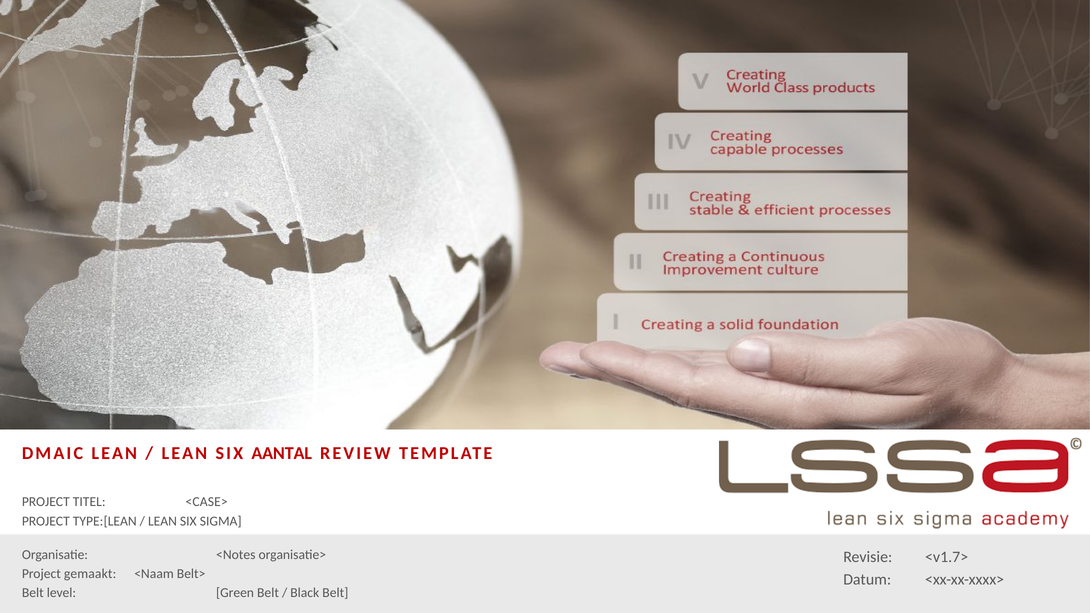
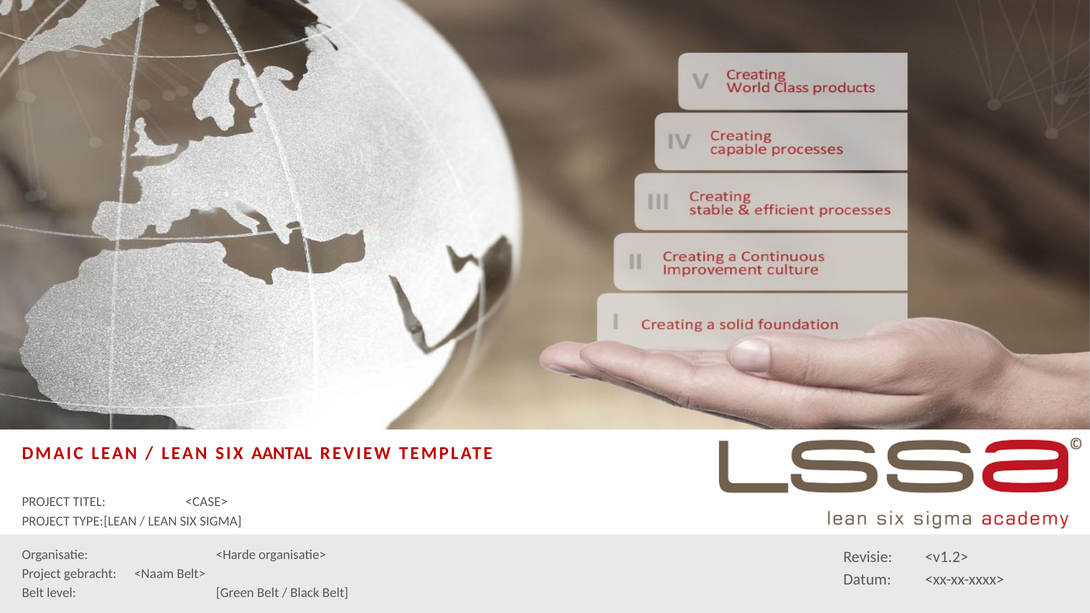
<Notes: <Notes -> <Harde
<v1.7>: <v1.7> -> <v1.2>
gemaakt: gemaakt -> gebracht
